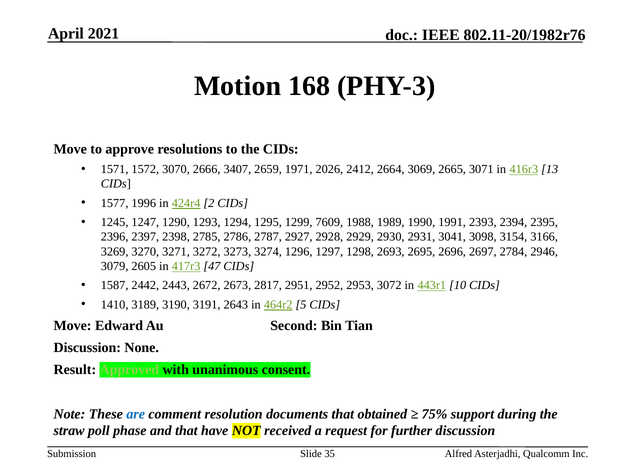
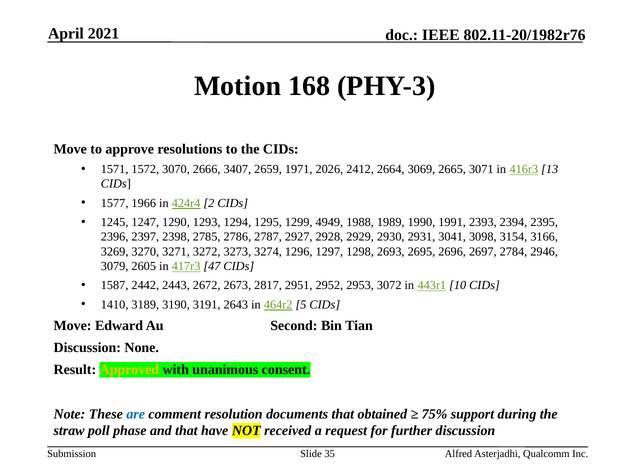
1996: 1996 -> 1966
7609: 7609 -> 4949
Approved colour: light green -> yellow
